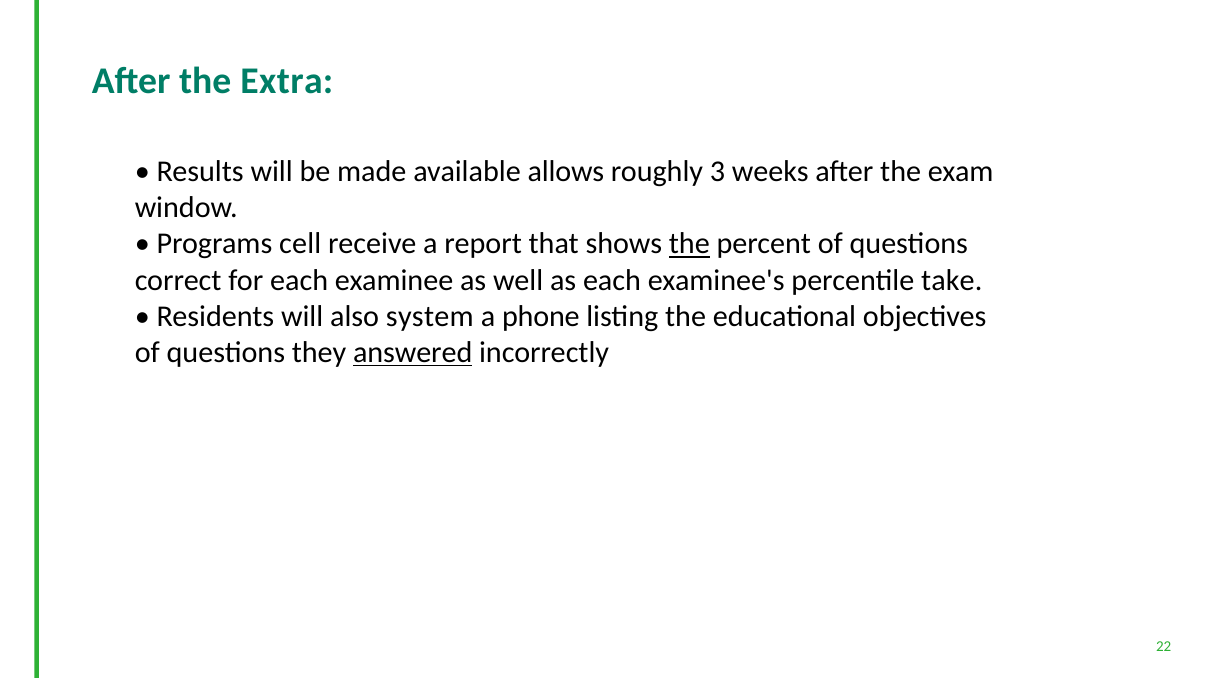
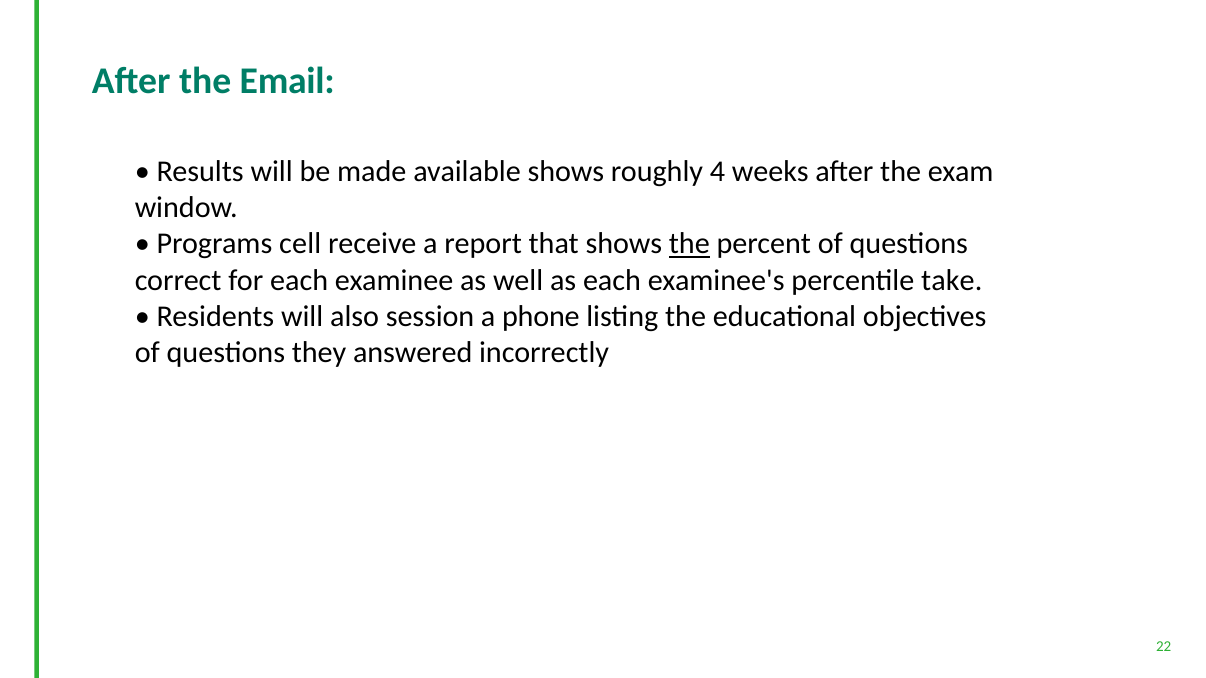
Extra: Extra -> Email
available allows: allows -> shows
3: 3 -> 4
system: system -> session
answered underline: present -> none
